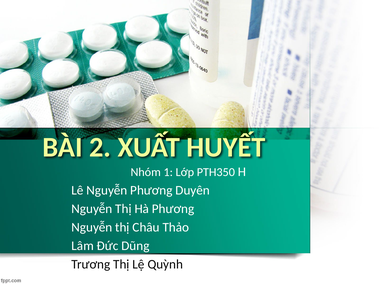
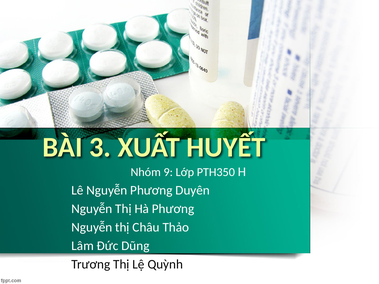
2: 2 -> 3
1: 1 -> 9
